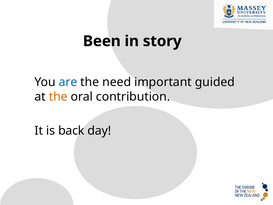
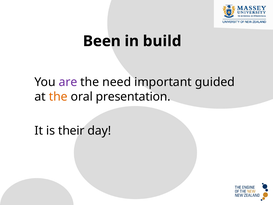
story: story -> build
are colour: blue -> purple
contribution: contribution -> presentation
back: back -> their
